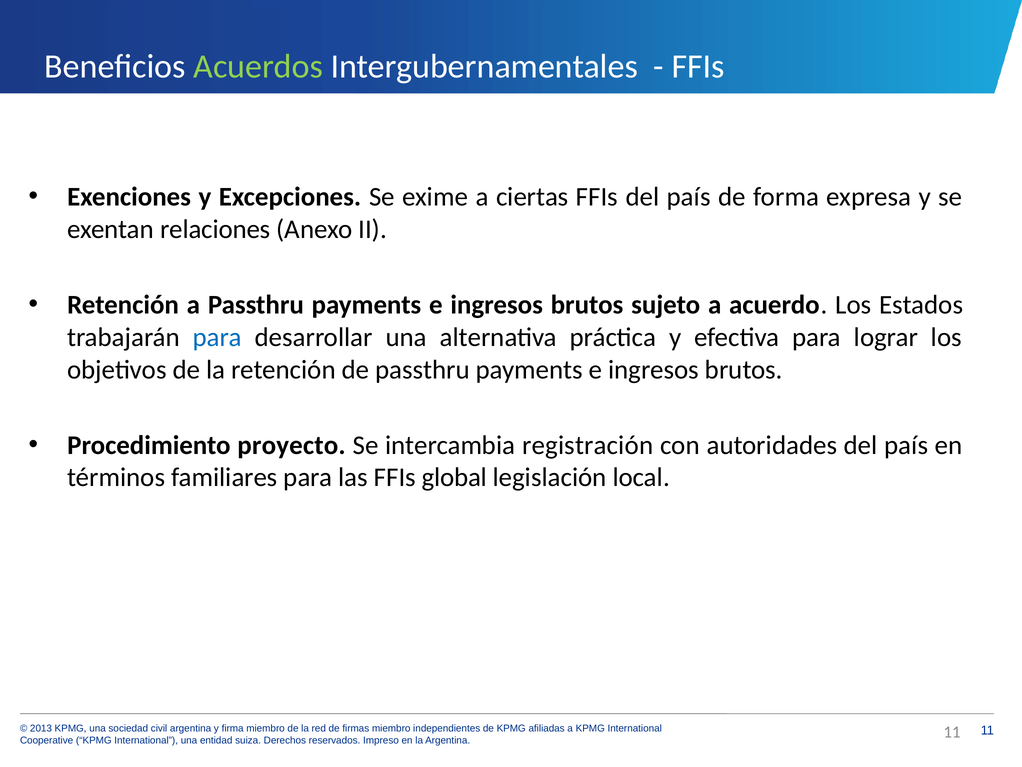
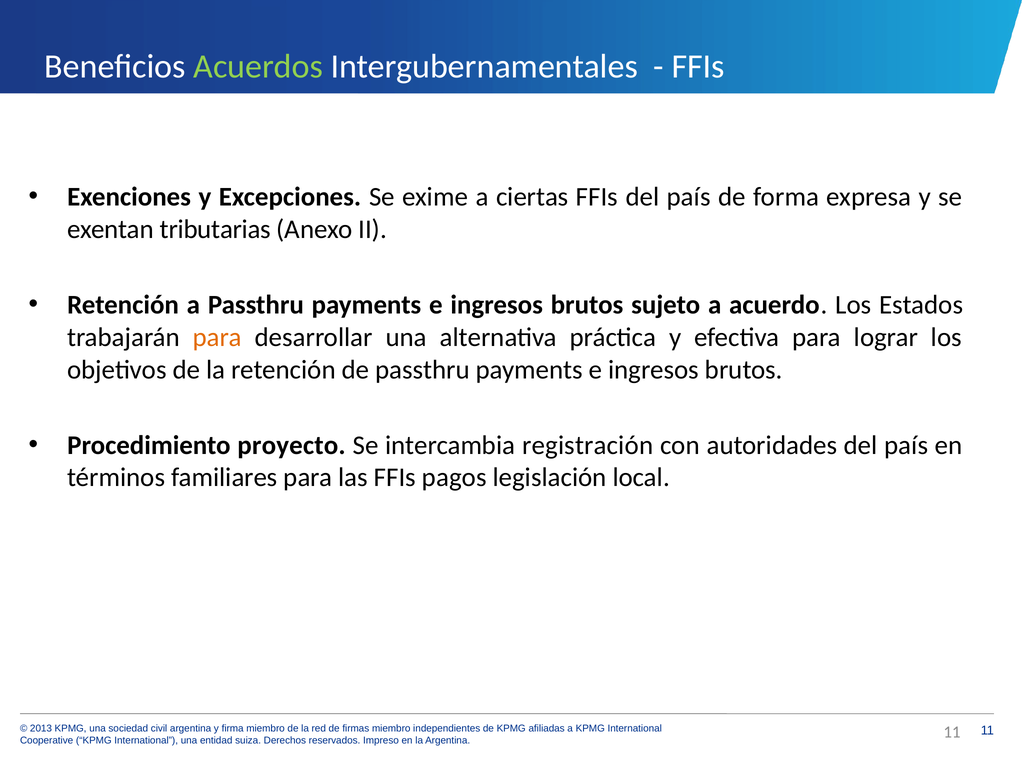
relaciones: relaciones -> tributarias
para at (217, 337) colour: blue -> orange
global: global -> pagos
